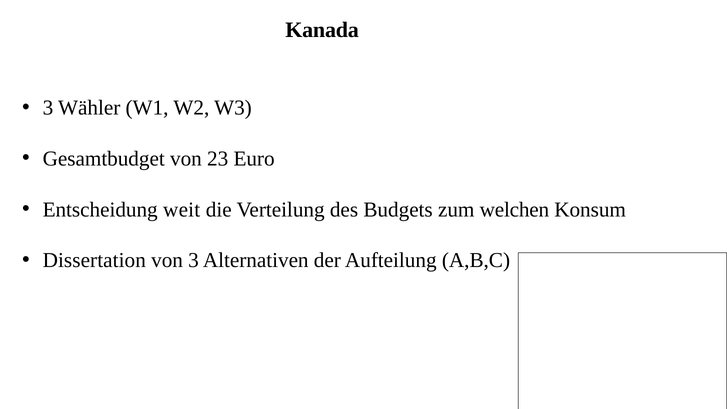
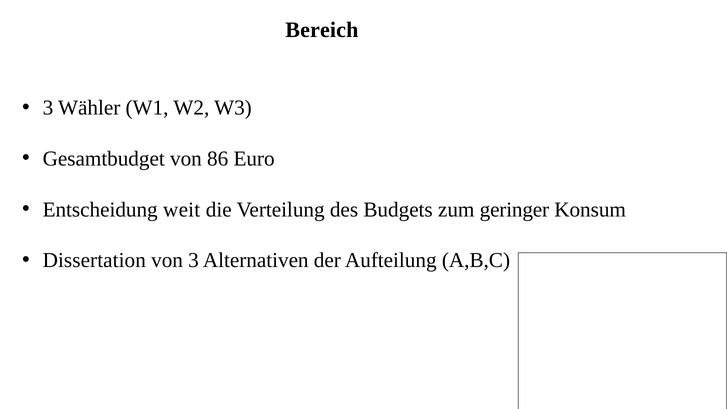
Kanada: Kanada -> Bereich
23: 23 -> 86
welchen: welchen -> geringer
